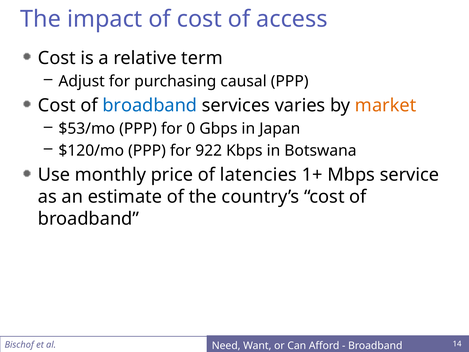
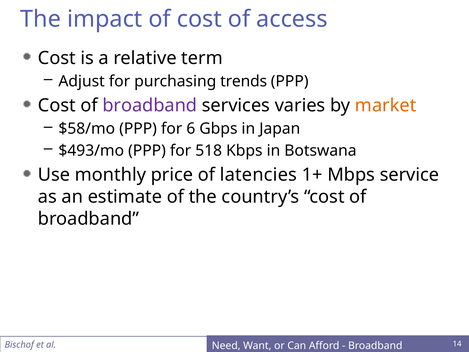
causal: causal -> trends
broadband at (150, 105) colour: blue -> purple
$53/mo: $53/mo -> $58/mo
0: 0 -> 6
$120/mo: $120/mo -> $493/mo
922: 922 -> 518
